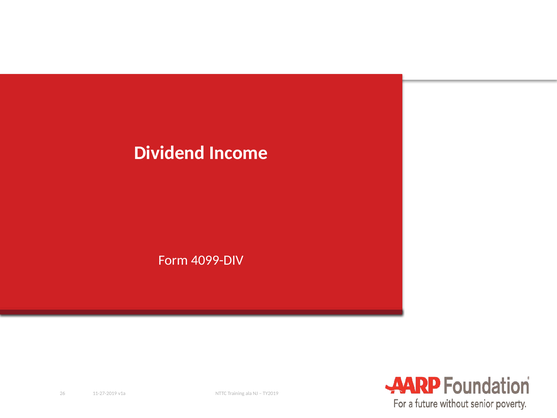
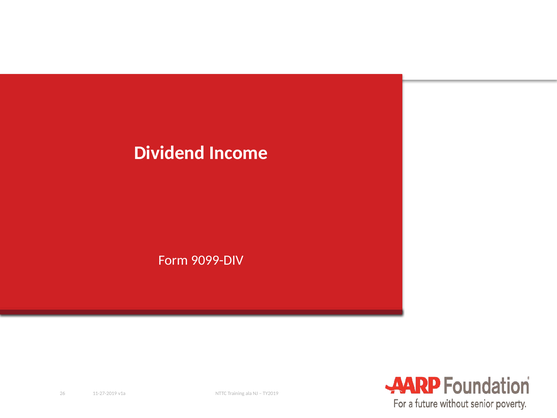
4099-DIV: 4099-DIV -> 9099-DIV
